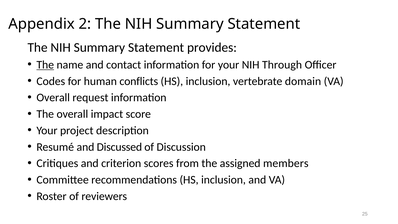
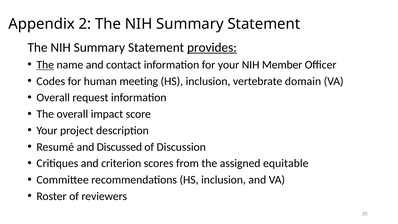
provides underline: none -> present
Through: Through -> Member
conflicts: conflicts -> meeting
members: members -> equitable
